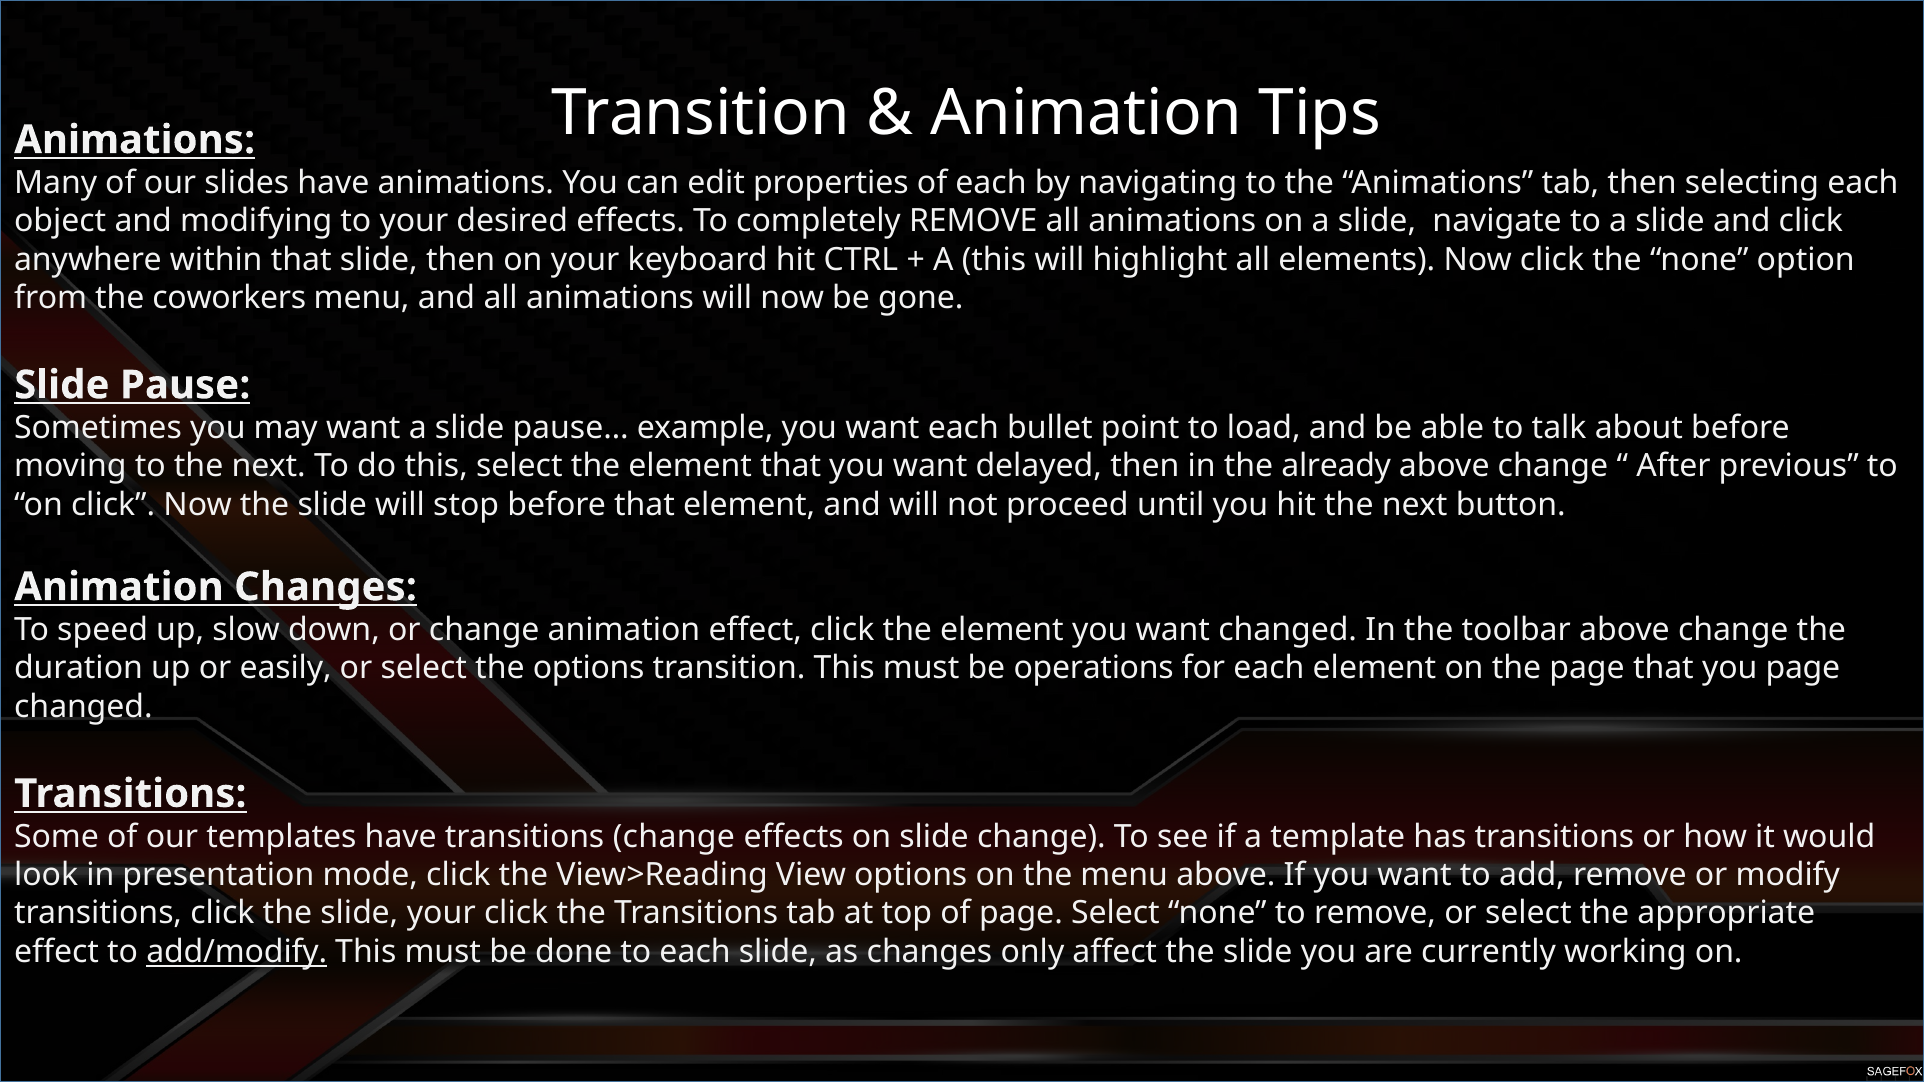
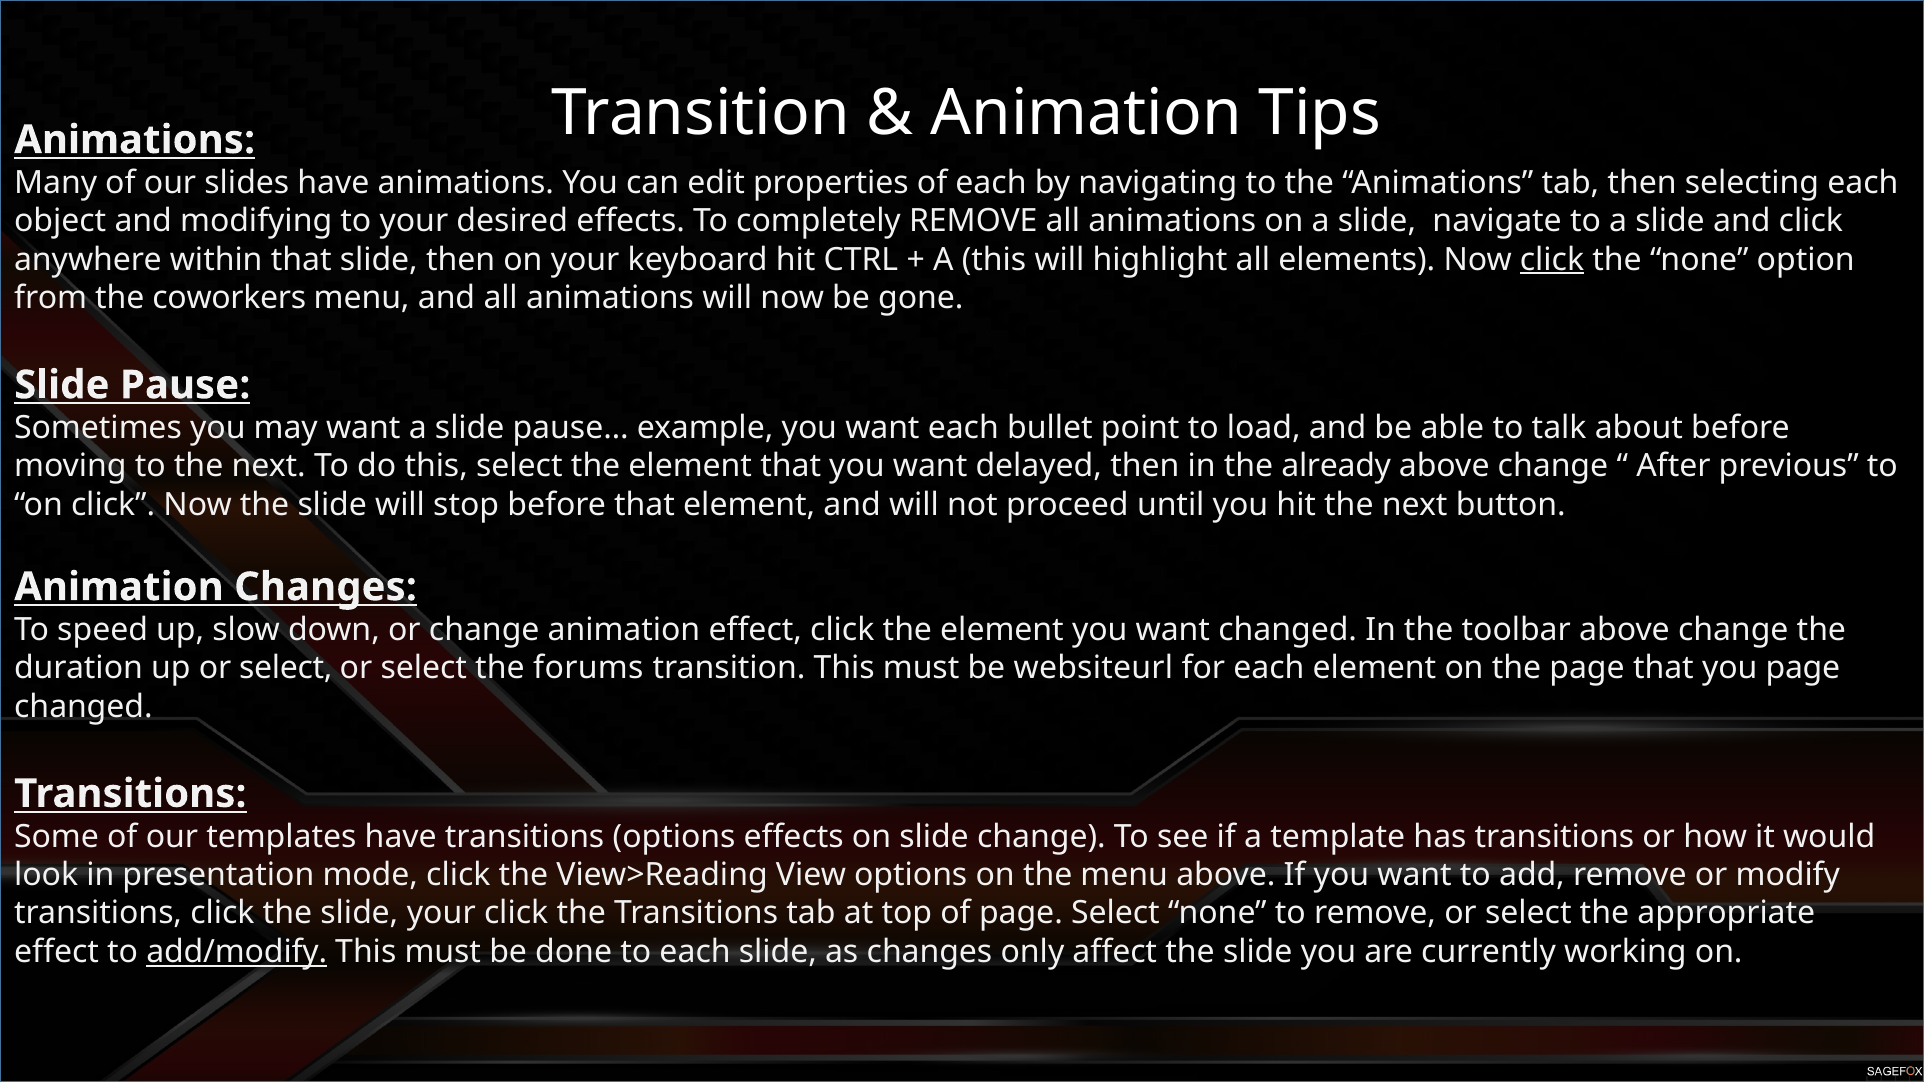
click at (1552, 260) underline: none -> present
up or easily: easily -> select
the options: options -> forums
operations: operations -> websiteurl
transitions change: change -> options
